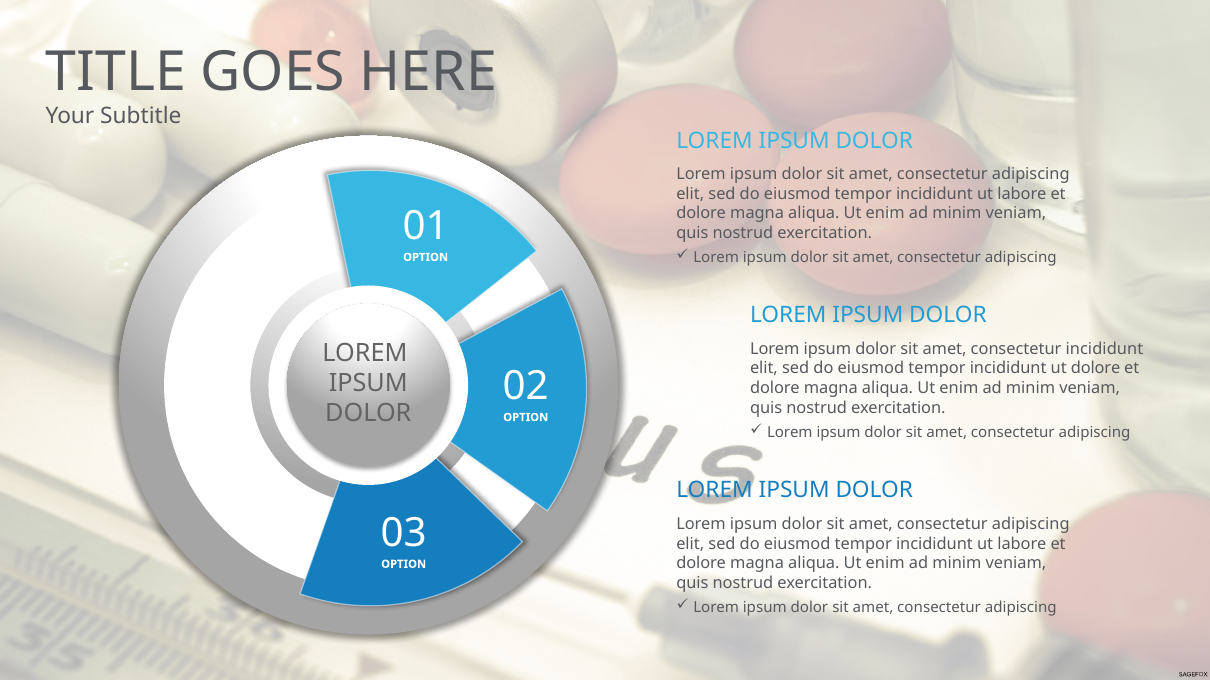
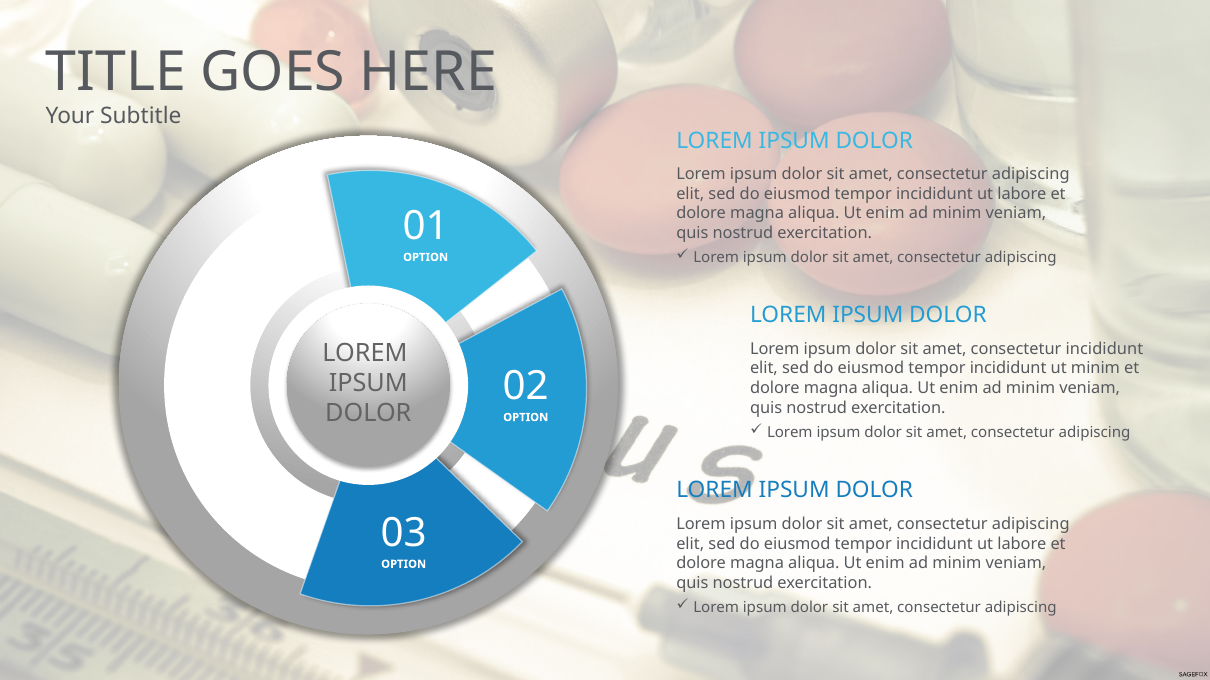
ut dolore: dolore -> minim
